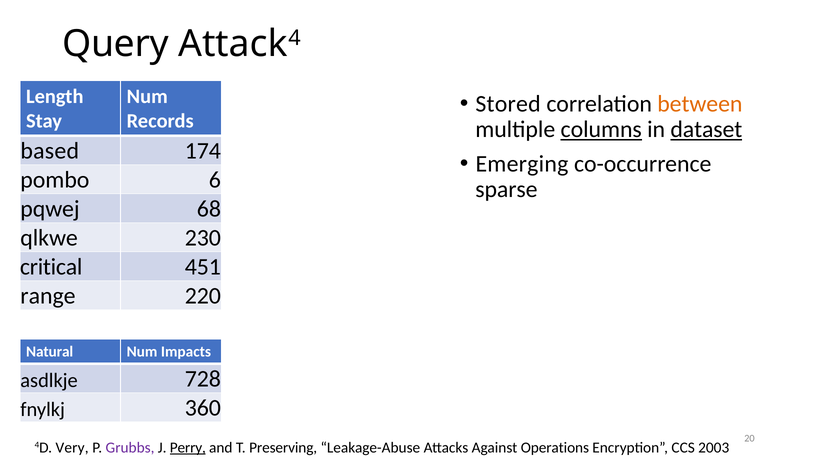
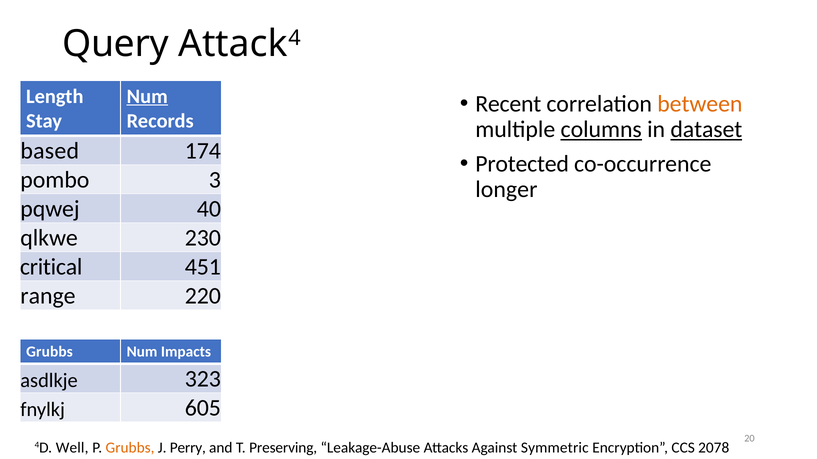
Num at (147, 96) underline: none -> present
Stored: Stored -> Recent
Emerging: Emerging -> Protected
6: 6 -> 3
sparse: sparse -> longer
68: 68 -> 40
Natural at (50, 352): Natural -> Grubbs
728: 728 -> 323
360: 360 -> 605
Very: Very -> Well
Grubbs at (130, 448) colour: purple -> orange
Perry underline: present -> none
Operations: Operations -> Symmetric
2003: 2003 -> 2078
